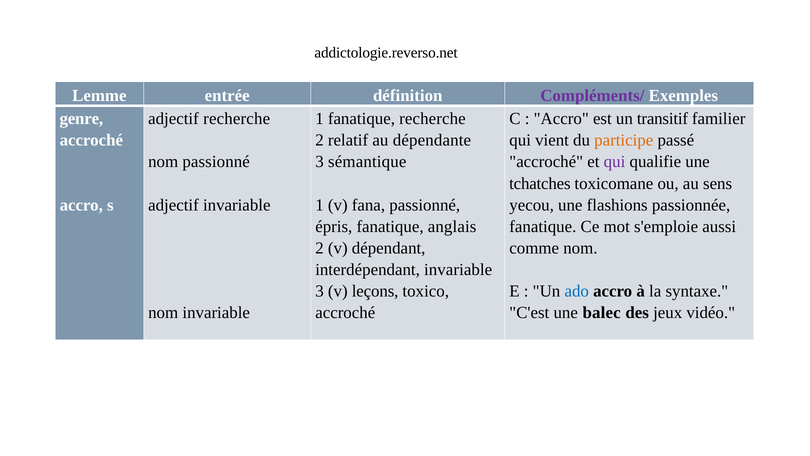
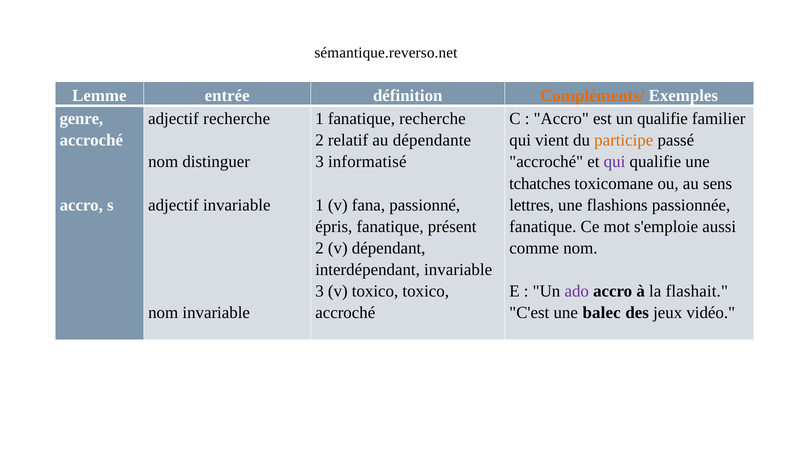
addictologie.reverso.net: addictologie.reverso.net -> sémantique.reverso.net
Compléments/ colour: purple -> orange
un transitif: transitif -> qualifie
nom passionné: passionné -> distinguer
sémantique: sémantique -> informatisé
yecou: yecou -> lettres
anglais: anglais -> présent
v leçons: leçons -> toxico
ado colour: blue -> purple
syntaxe: syntaxe -> flashait
